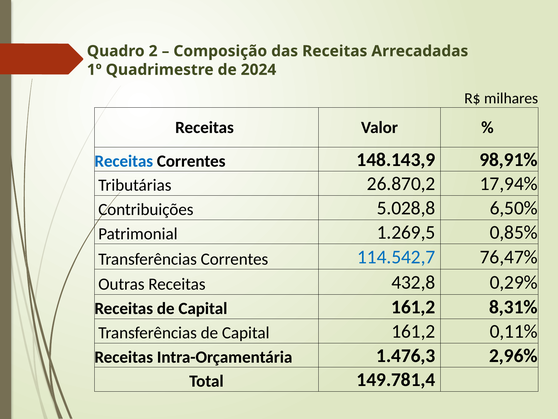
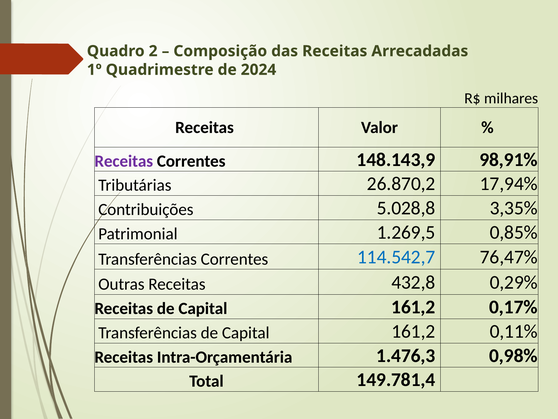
Receitas at (124, 161) colour: blue -> purple
6,50%: 6,50% -> 3,35%
8,31%: 8,31% -> 0,17%
2,96%: 2,96% -> 0,98%
